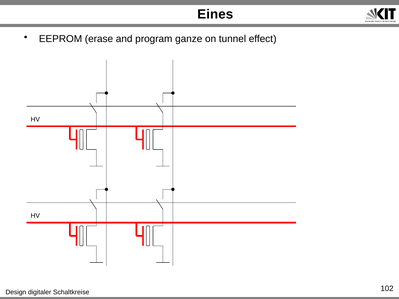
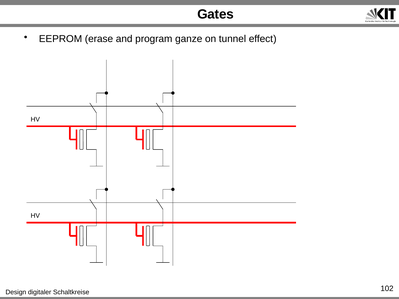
Eines: Eines -> Gates
